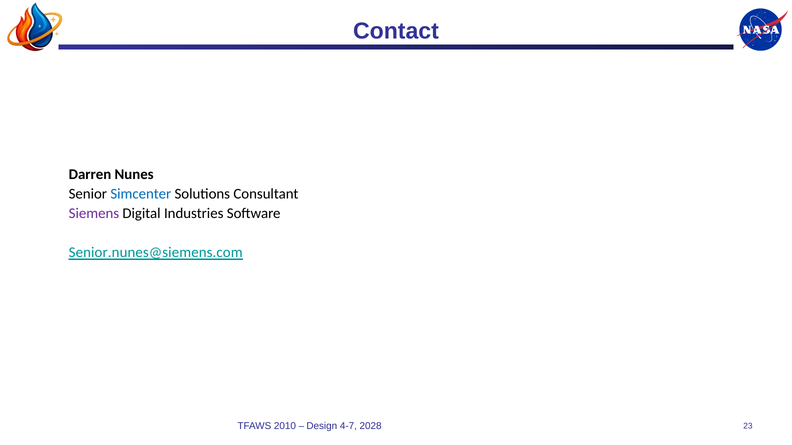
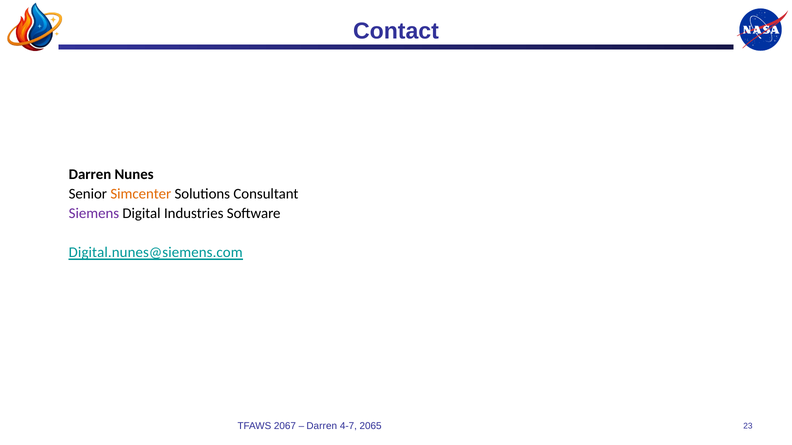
Simcenter colour: blue -> orange
Senior.nunes@siemens.com: Senior.nunes@siemens.com -> Digital.nunes@siemens.com
2010: 2010 -> 2067
Design at (322, 426): Design -> Darren
2028: 2028 -> 2065
